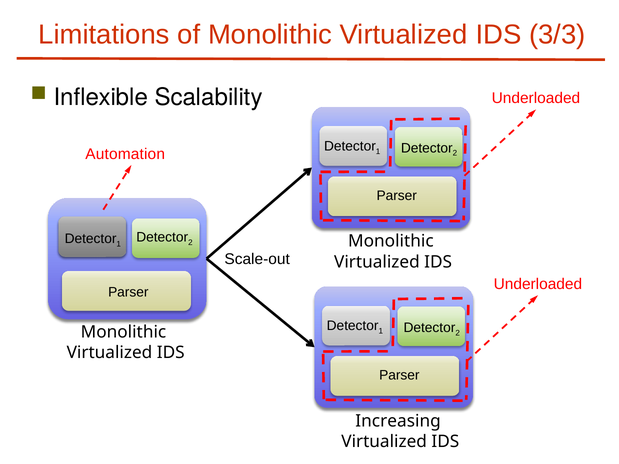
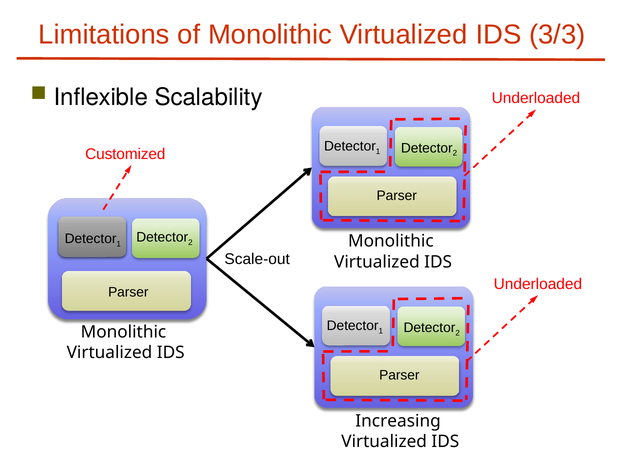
Automation: Automation -> Customized
